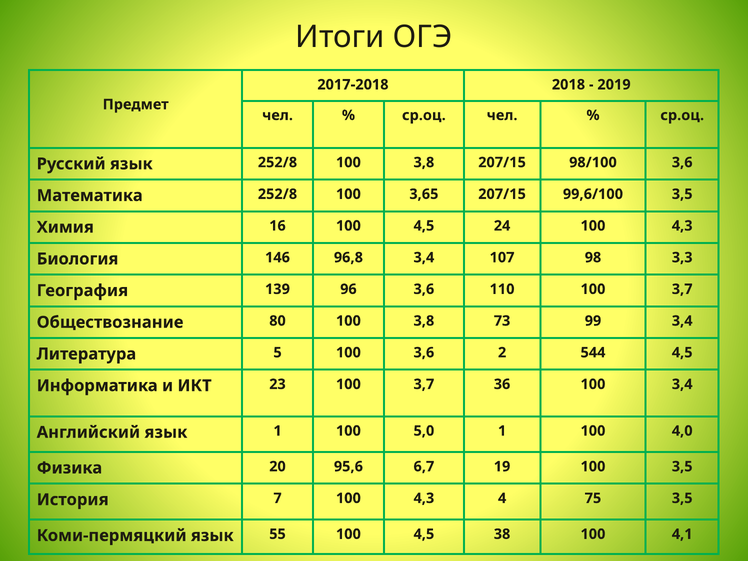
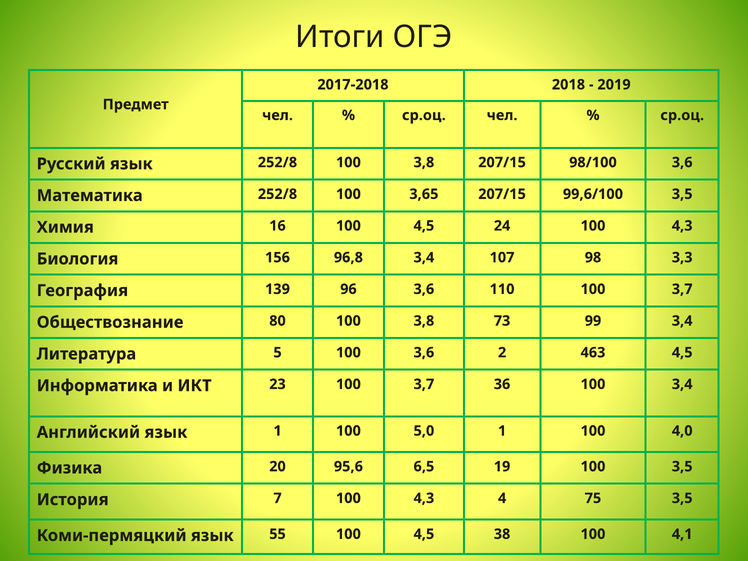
146: 146 -> 156
544: 544 -> 463
6,7: 6,7 -> 6,5
